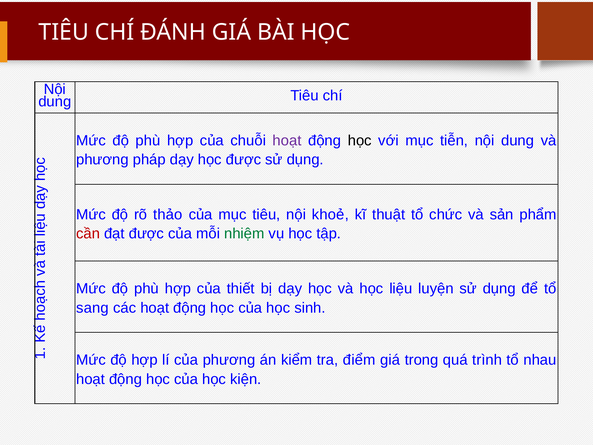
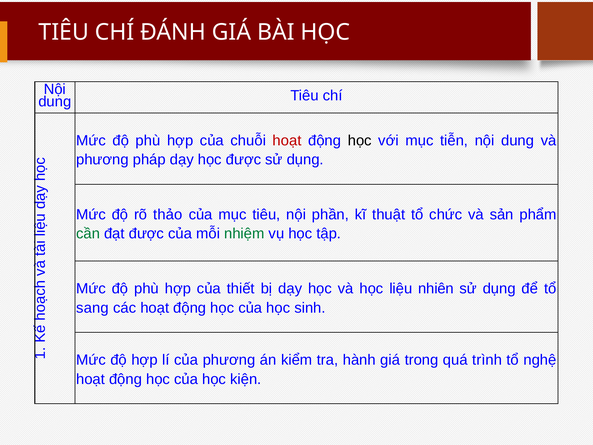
hoạt at (287, 140) colour: purple -> red
khoẻ: khoẻ -> phần
cần colour: red -> green
luyện: luyện -> nhiên
điểm: điểm -> hành
nhau: nhau -> nghệ
